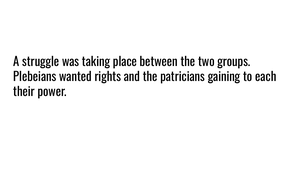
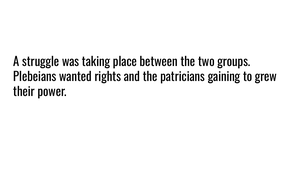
each: each -> grew
